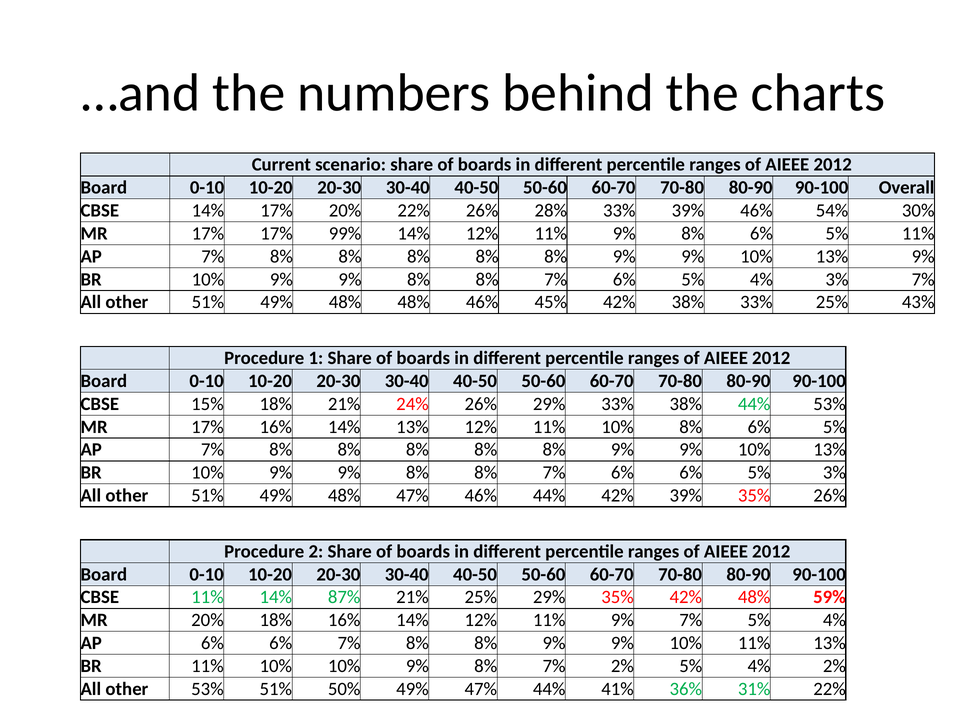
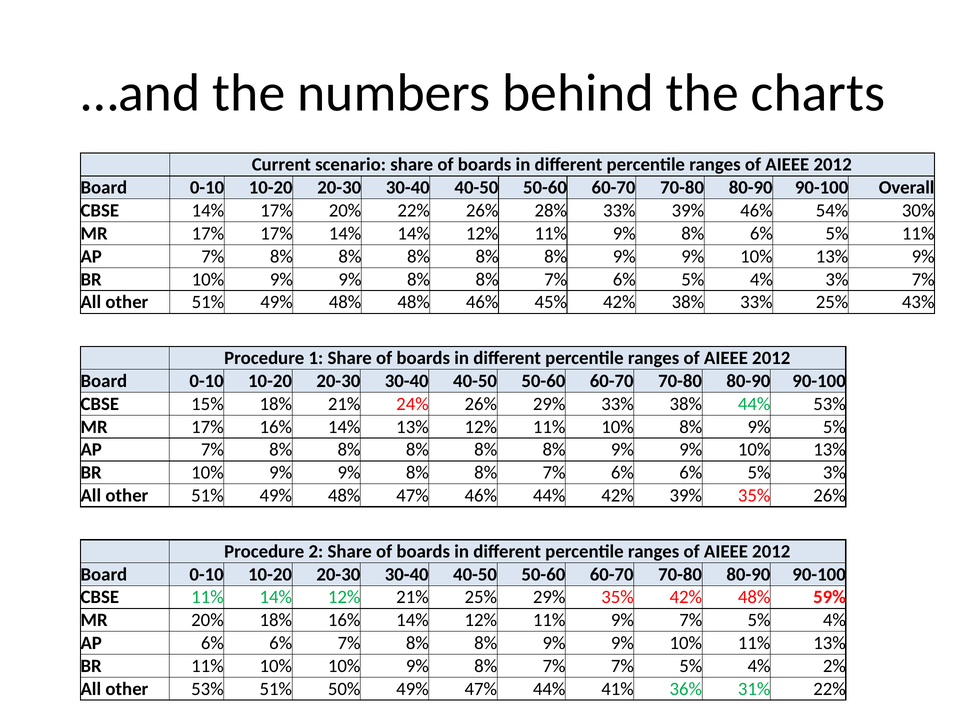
17% 99%: 99% -> 14%
10% 8% 6%: 6% -> 9%
11% 14% 87%: 87% -> 12%
7% 2%: 2% -> 7%
